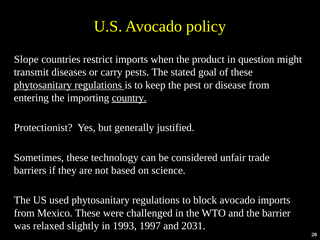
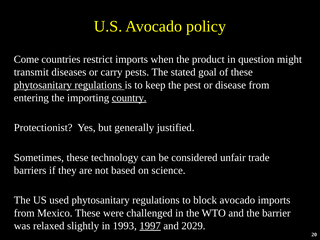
Slope: Slope -> Come
1997 underline: none -> present
2031: 2031 -> 2029
